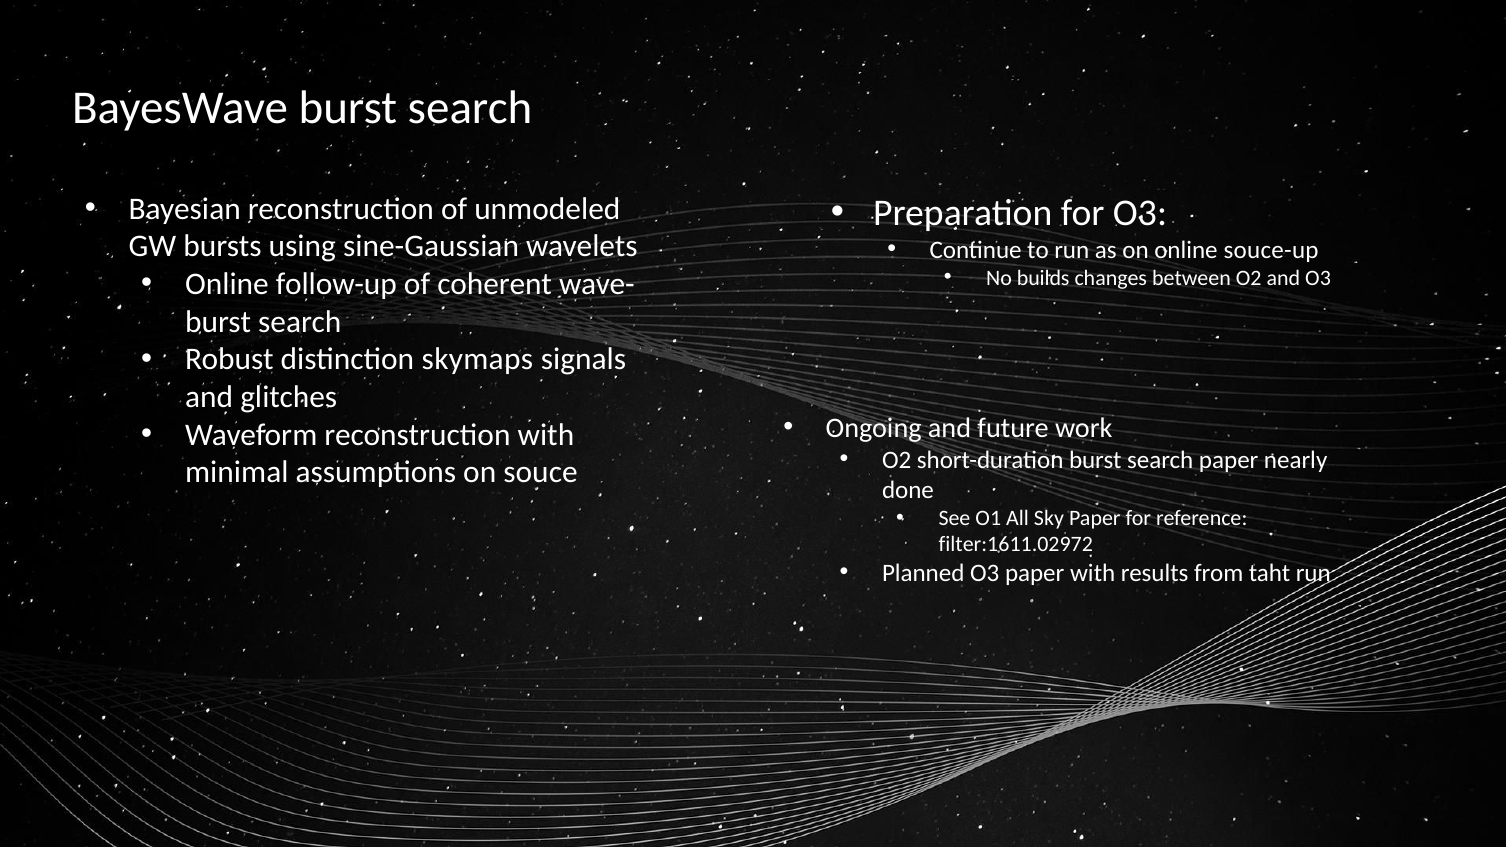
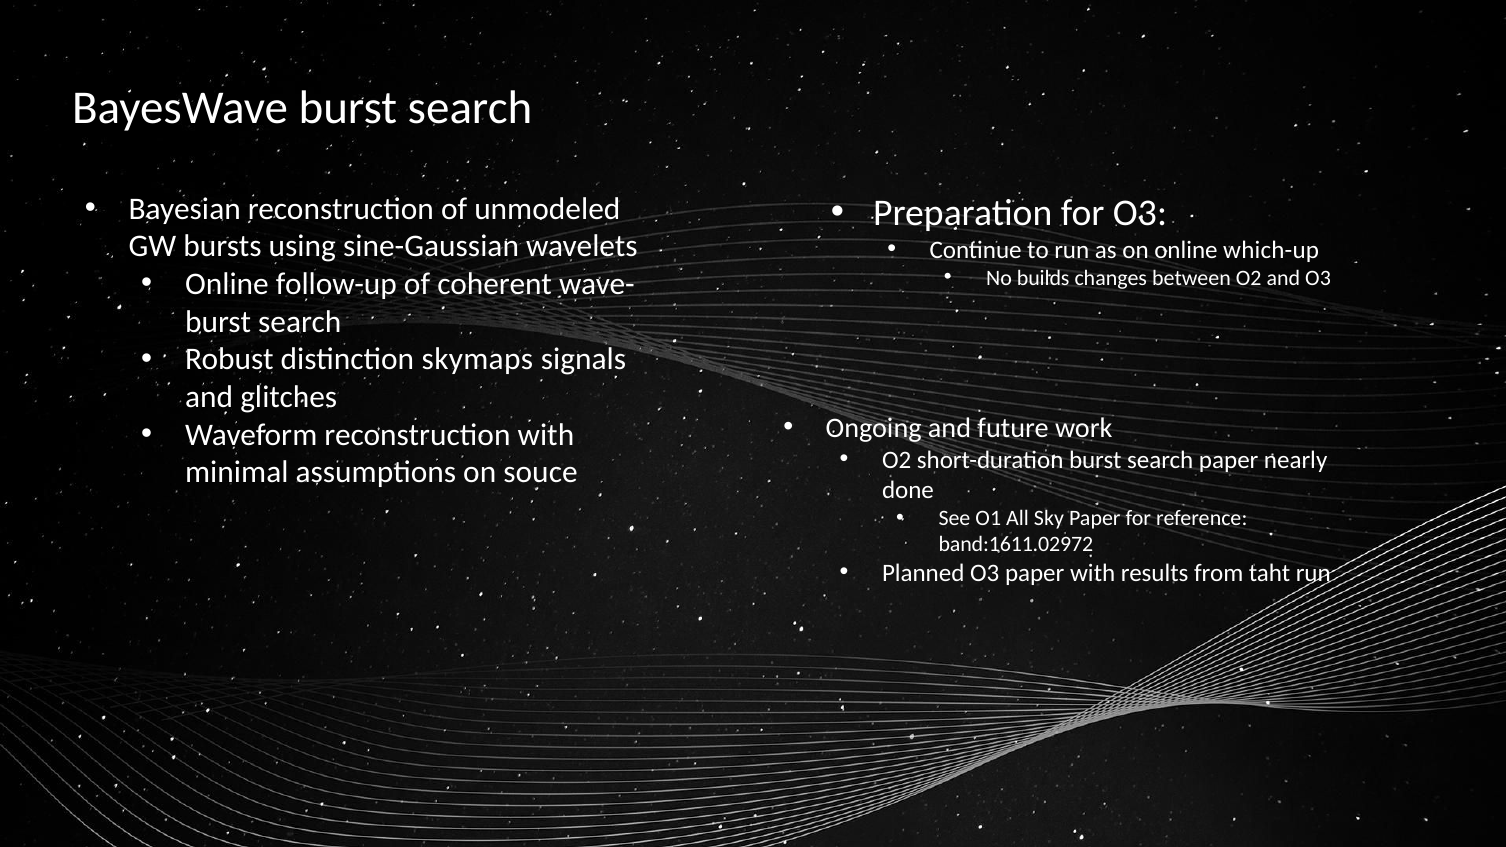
souce-up: souce-up -> which-up
filter:1611.02972: filter:1611.02972 -> band:1611.02972
